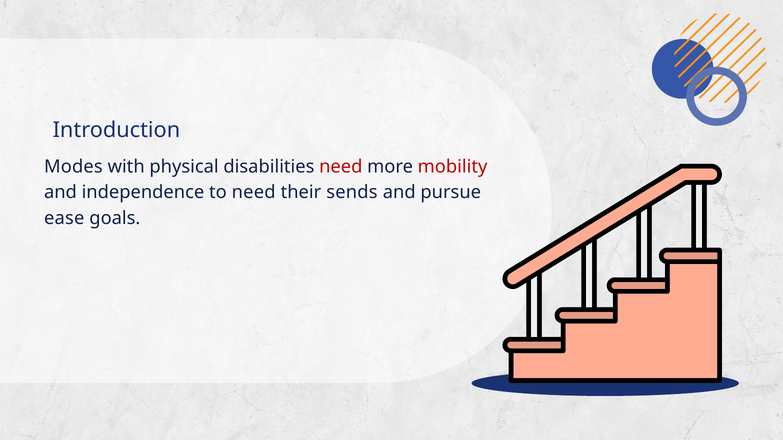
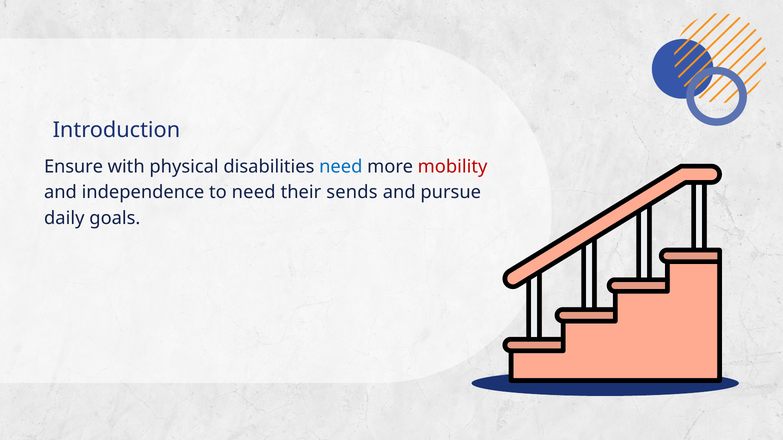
Modes: Modes -> Ensure
need at (341, 167) colour: red -> blue
ease: ease -> daily
